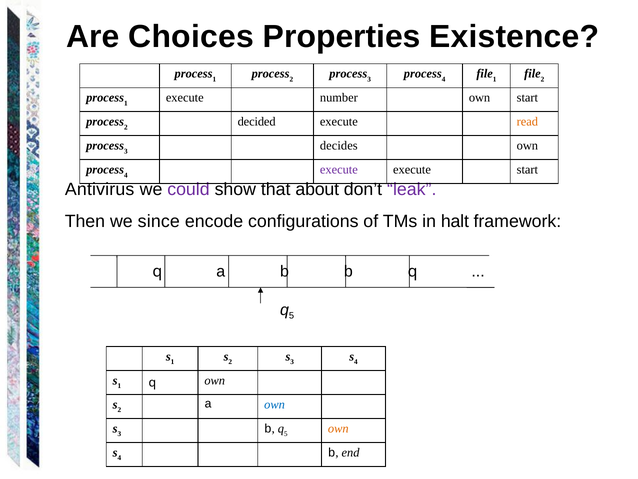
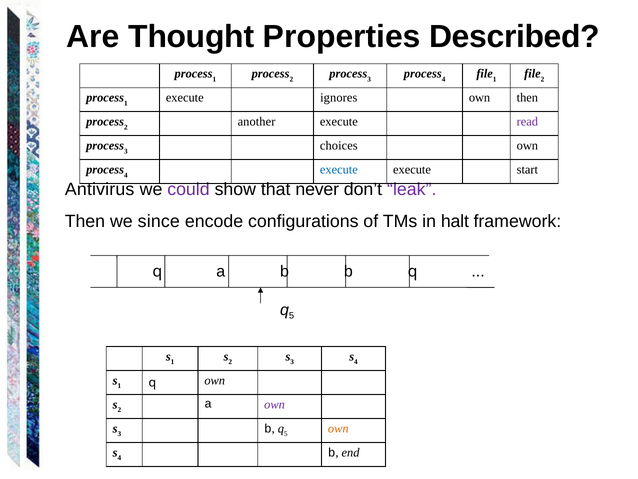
Choices: Choices -> Thought
Existence: Existence -> Described
number: number -> ignores
own start: start -> then
decided: decided -> another
read colour: orange -> purple
decides: decides -> choices
execute at (339, 170) colour: purple -> blue
about: about -> never
own at (275, 404) colour: blue -> purple
